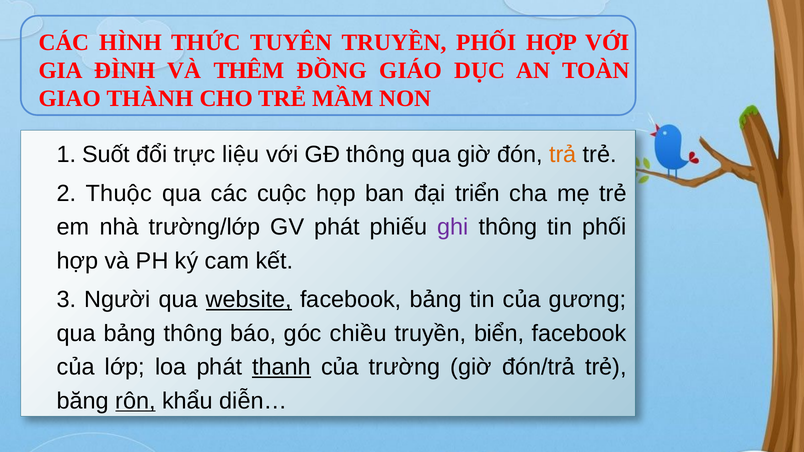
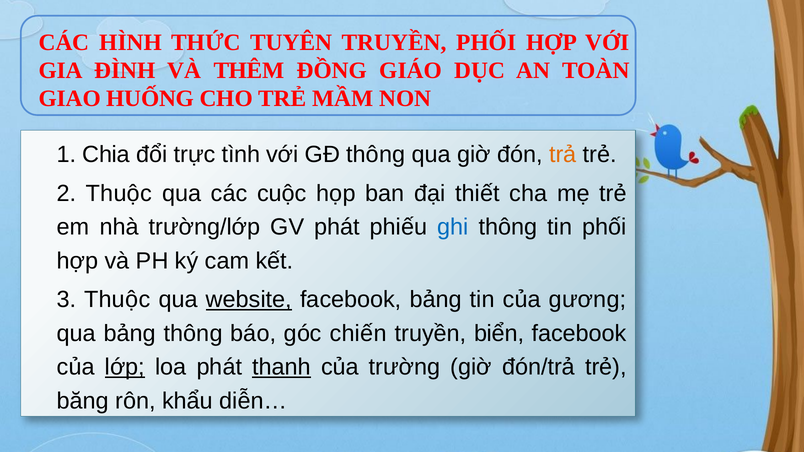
THÀNH: THÀNH -> HUỐNG
Suốt: Suốt -> Chia
liệu: liệu -> tình
triển: triển -> thiết
ghi colour: purple -> blue
3 Người: Người -> Thuộc
chiều: chiều -> chiến
lớp underline: none -> present
rôn underline: present -> none
